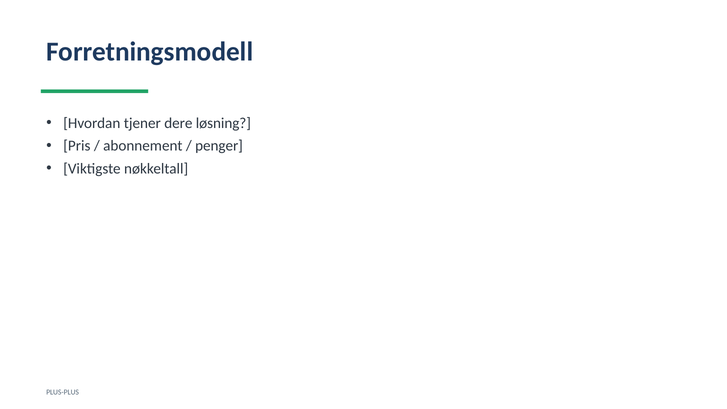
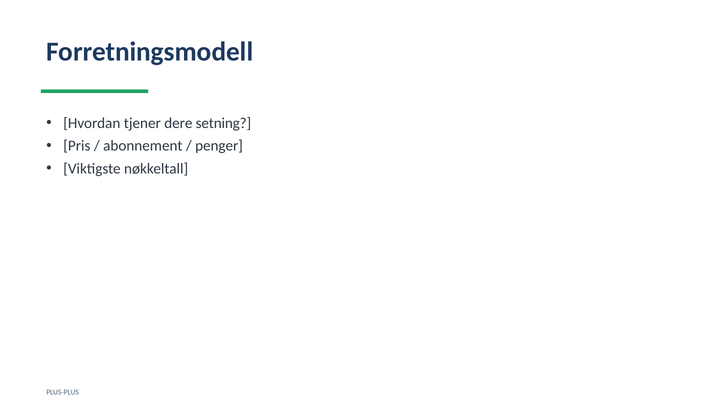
løsning: løsning -> setning
